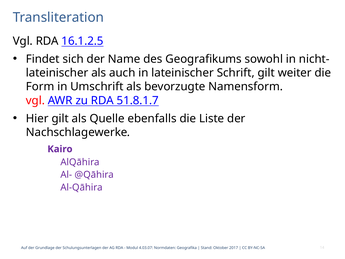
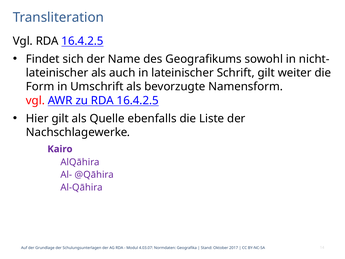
Vgl RDA 16.1.2.5: 16.1.2.5 -> 16.4.2.5
zu RDA 51.8.1.7: 51.8.1.7 -> 16.4.2.5
